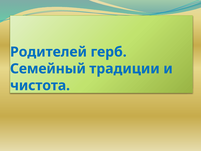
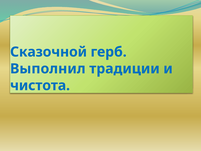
Родителей: Родителей -> Сказочной
Семейный: Семейный -> Выполнил
